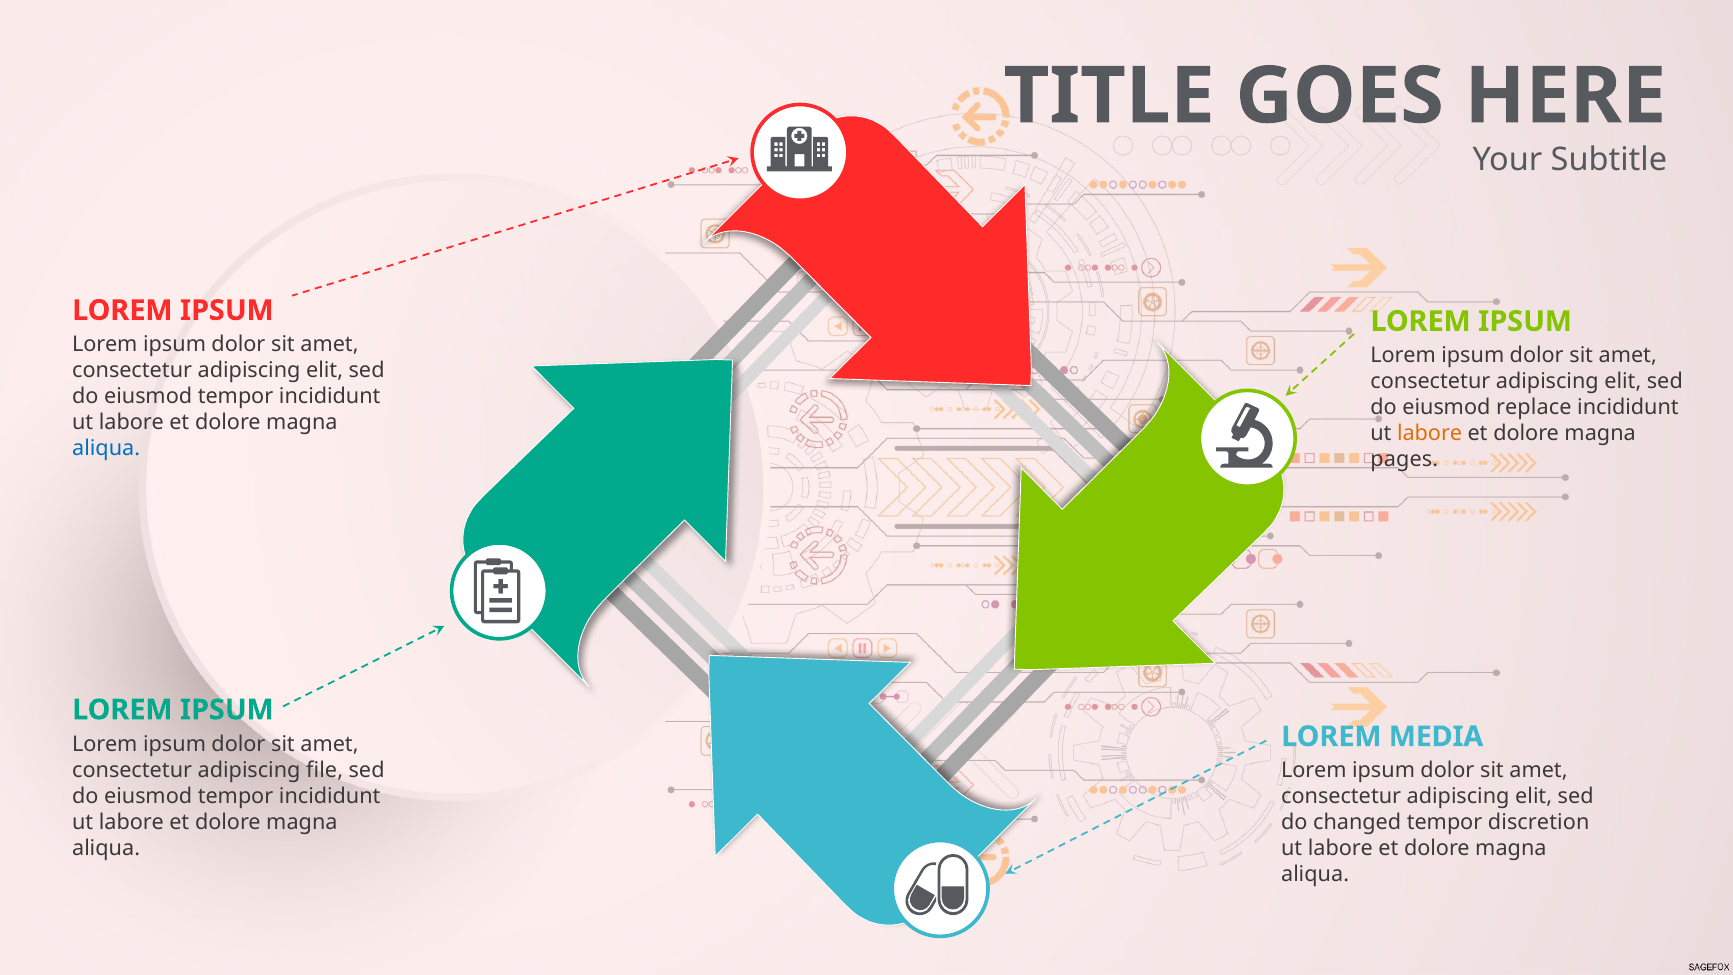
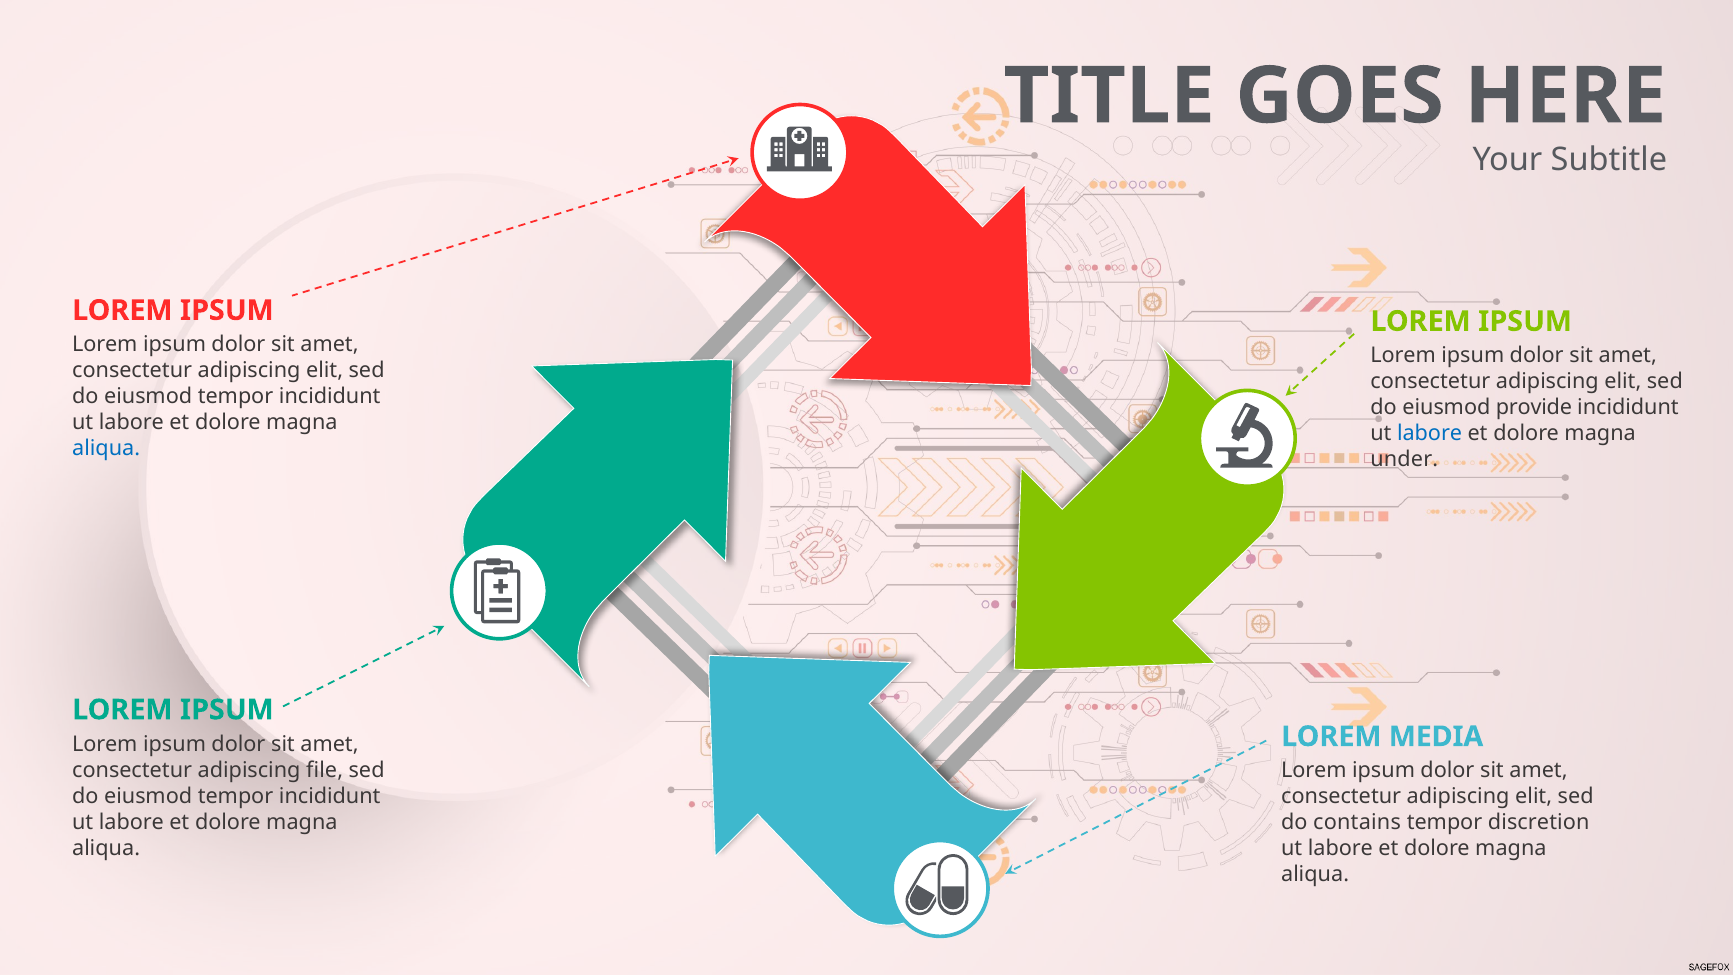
replace: replace -> provide
labore at (1430, 433) colour: orange -> blue
pages: pages -> under
changed: changed -> contains
